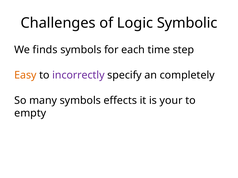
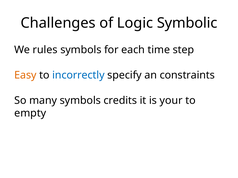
finds: finds -> rules
incorrectly colour: purple -> blue
completely: completely -> constraints
effects: effects -> credits
